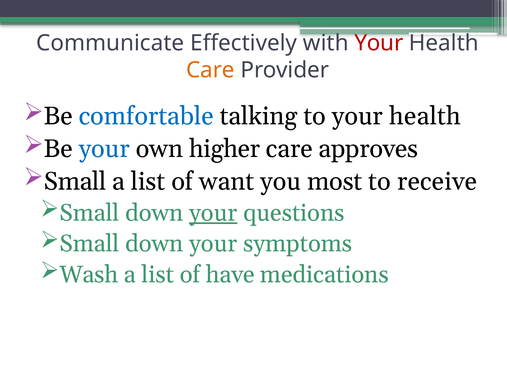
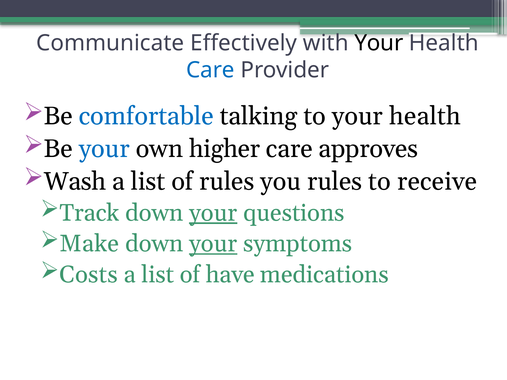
Your at (379, 43) colour: red -> black
Care at (210, 70) colour: orange -> blue
Small at (75, 181): Small -> Wash
of want: want -> rules
you most: most -> rules
Small at (89, 213): Small -> Track
Small at (89, 244): Small -> Make
your at (213, 244) underline: none -> present
Wash: Wash -> Costs
